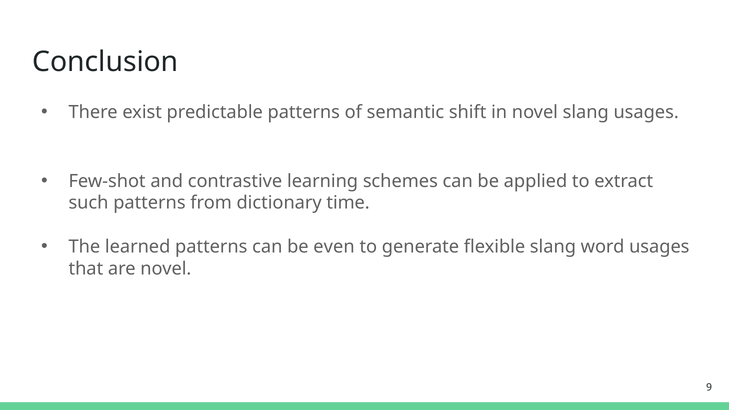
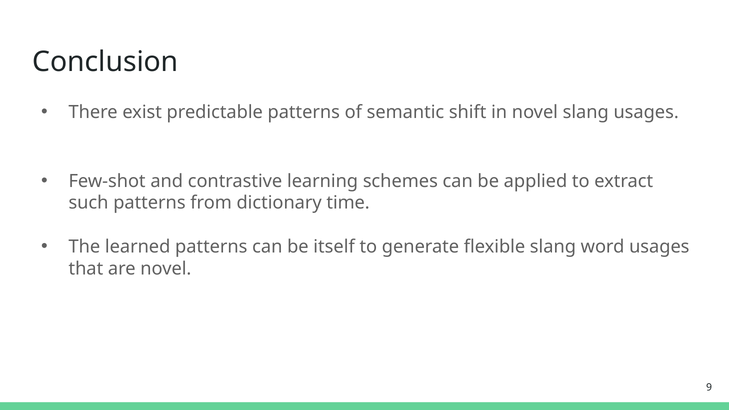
even: even -> itself
